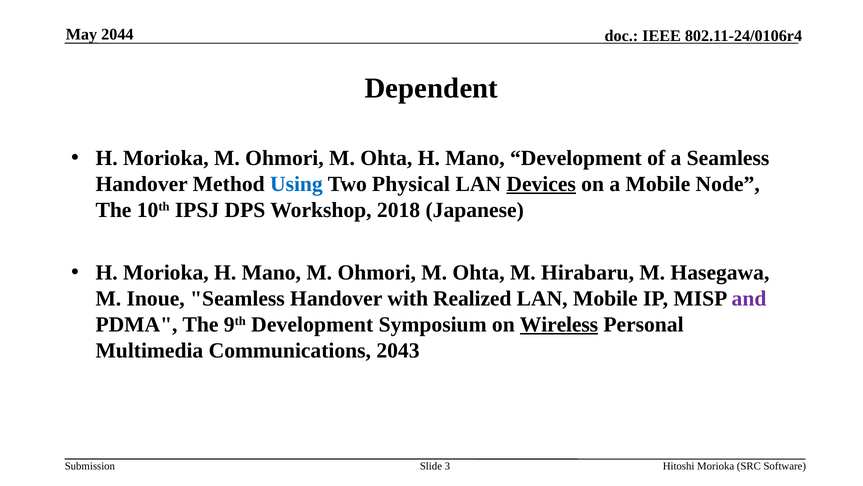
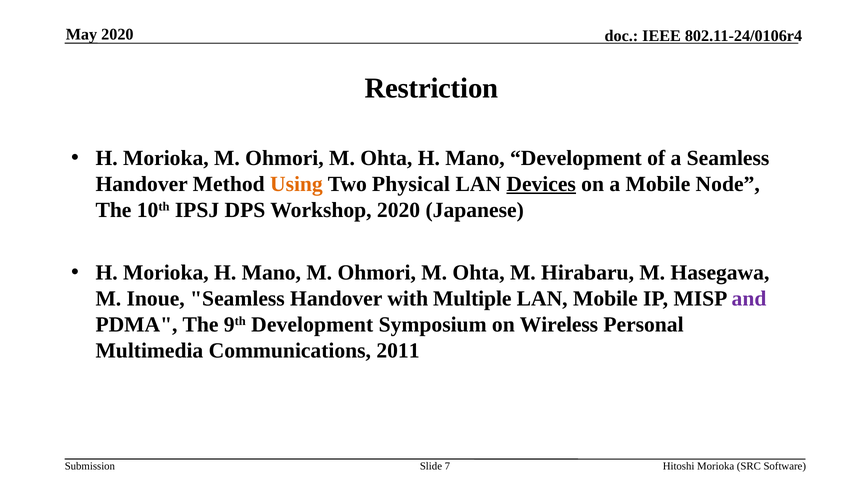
May 2044: 2044 -> 2020
Dependent: Dependent -> Restriction
Using colour: blue -> orange
Workshop 2018: 2018 -> 2020
Realized: Realized -> Multiple
Wireless underline: present -> none
2043: 2043 -> 2011
3: 3 -> 7
